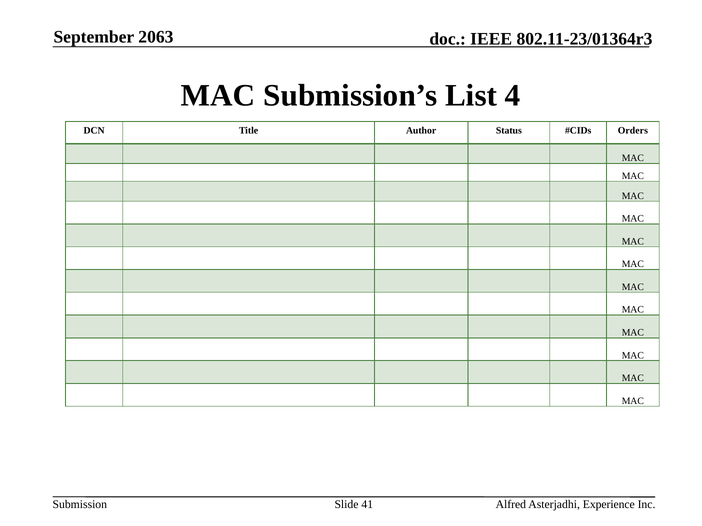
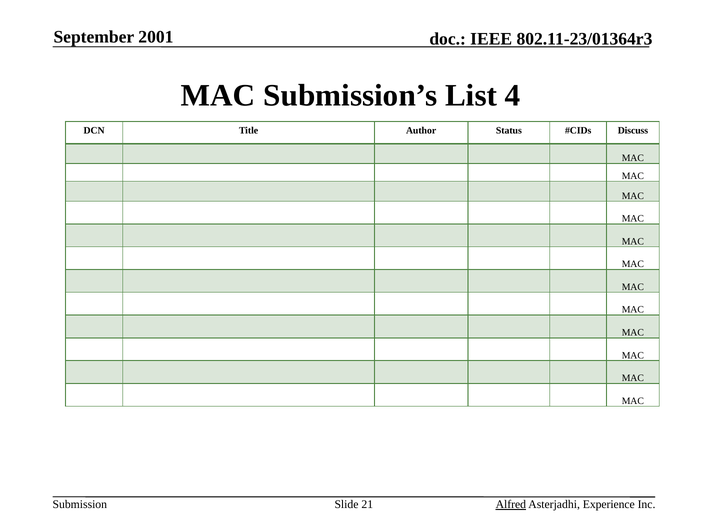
2063: 2063 -> 2001
Orders: Orders -> Discuss
41: 41 -> 21
Alfred underline: none -> present
